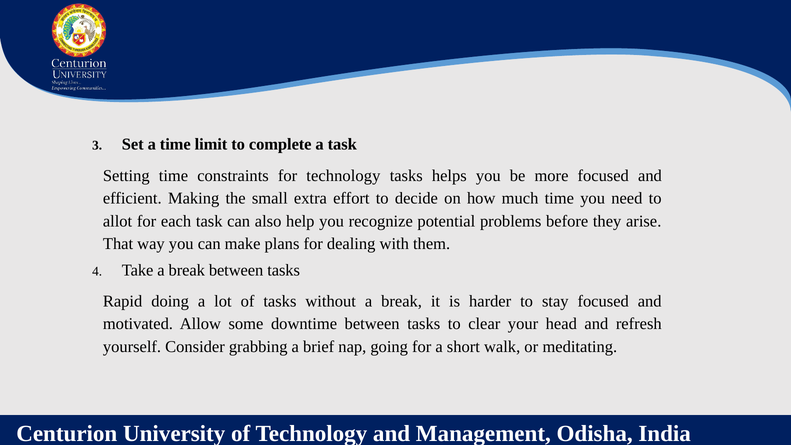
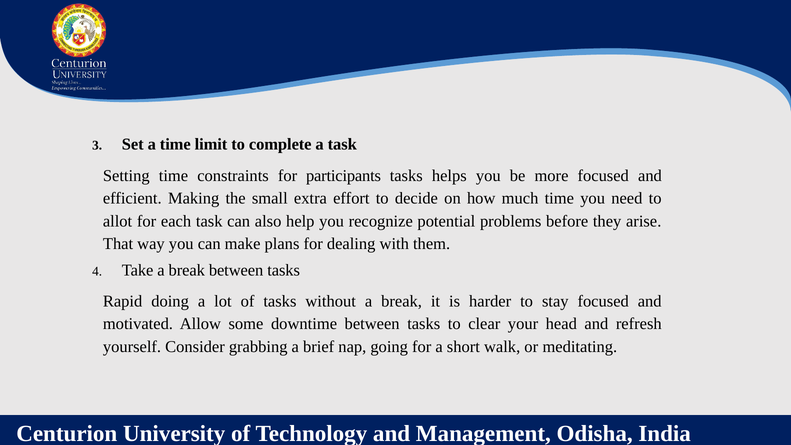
for technology: technology -> participants
